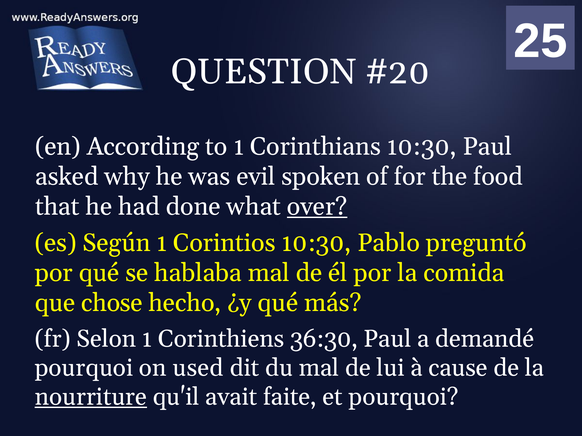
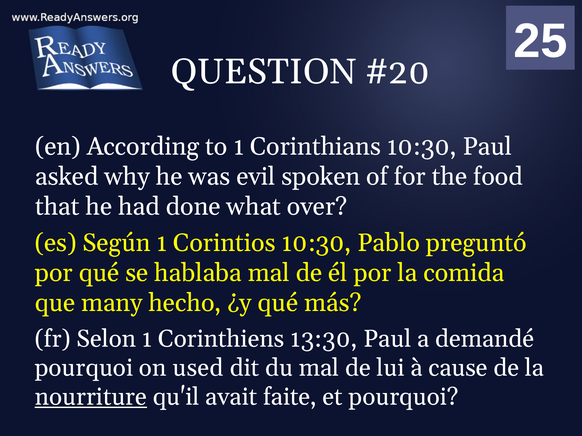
over underline: present -> none
chose: chose -> many
36:30: 36:30 -> 13:30
